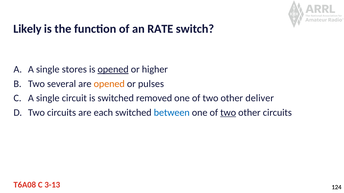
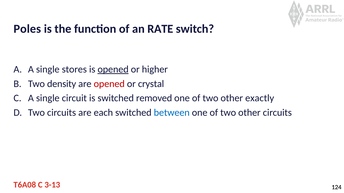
Likely: Likely -> Poles
several: several -> density
opened at (109, 84) colour: orange -> red
pulses: pulses -> crystal
deliver: deliver -> exactly
two at (228, 113) underline: present -> none
